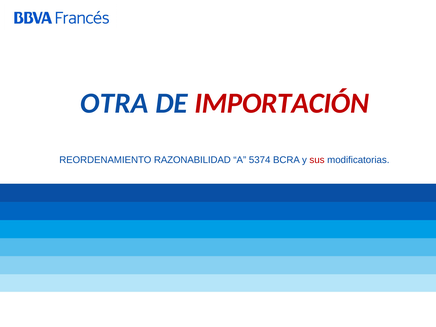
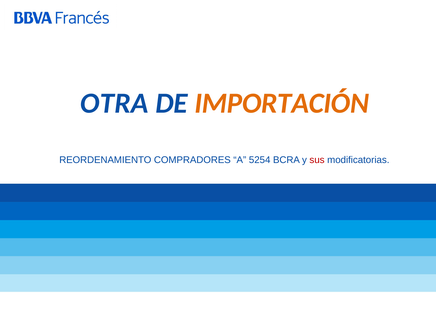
IMPORTACIÓN colour: red -> orange
RAZONABILIDAD: RAZONABILIDAD -> COMPRADORES
5374: 5374 -> 5254
